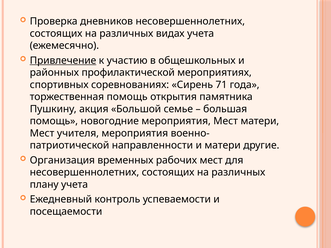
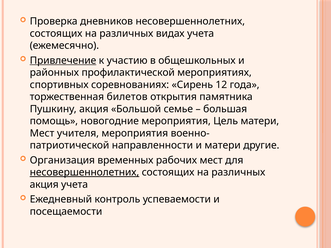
71: 71 -> 12
торжественная помощь: помощь -> билетов
мероприятия Мест: Мест -> Цель
несовершеннолетних at (84, 172) underline: none -> present
плану at (44, 185): плану -> акция
